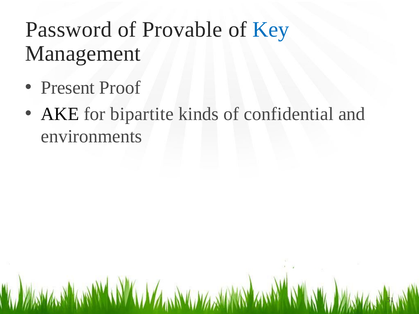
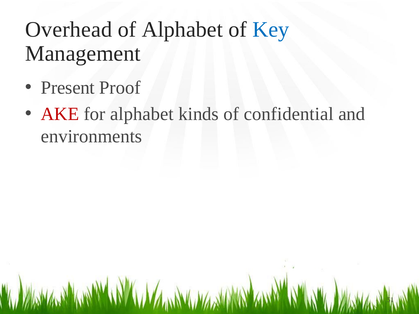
Password: Password -> Overhead
of Provable: Provable -> Alphabet
AKE colour: black -> red
for bipartite: bipartite -> alphabet
